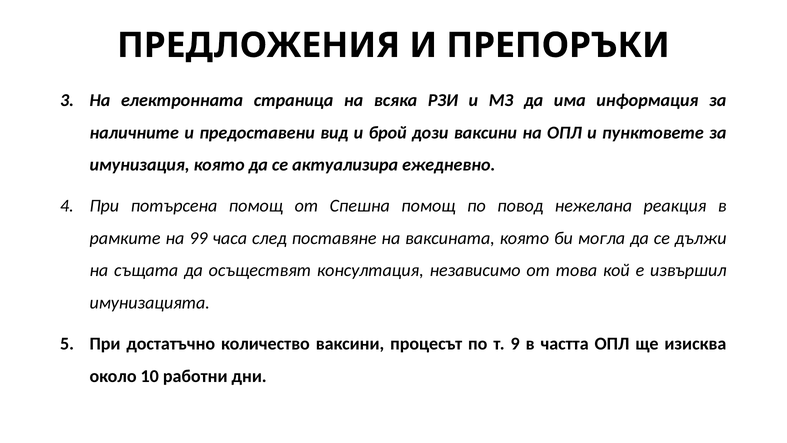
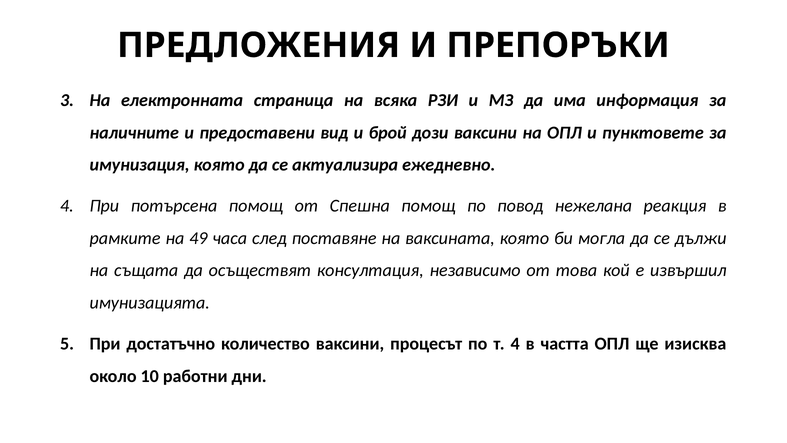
99: 99 -> 49
т 9: 9 -> 4
